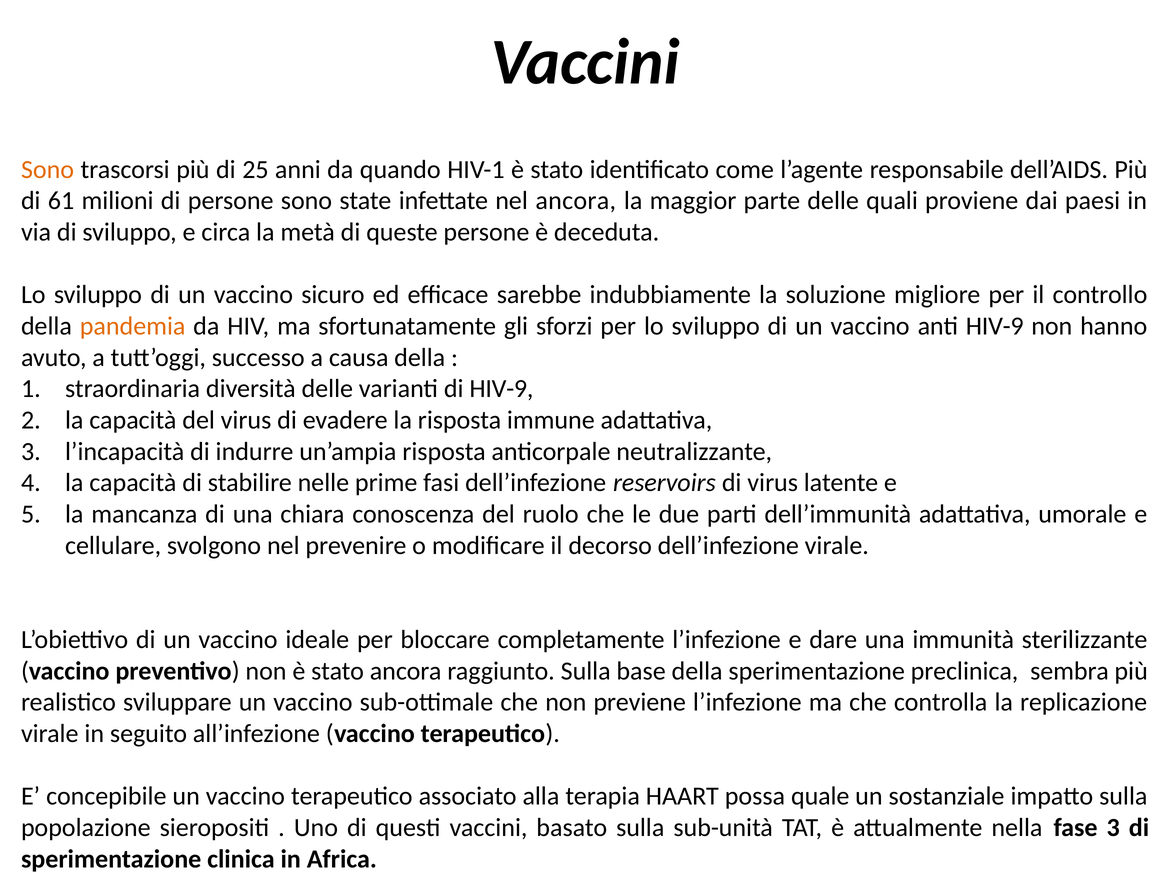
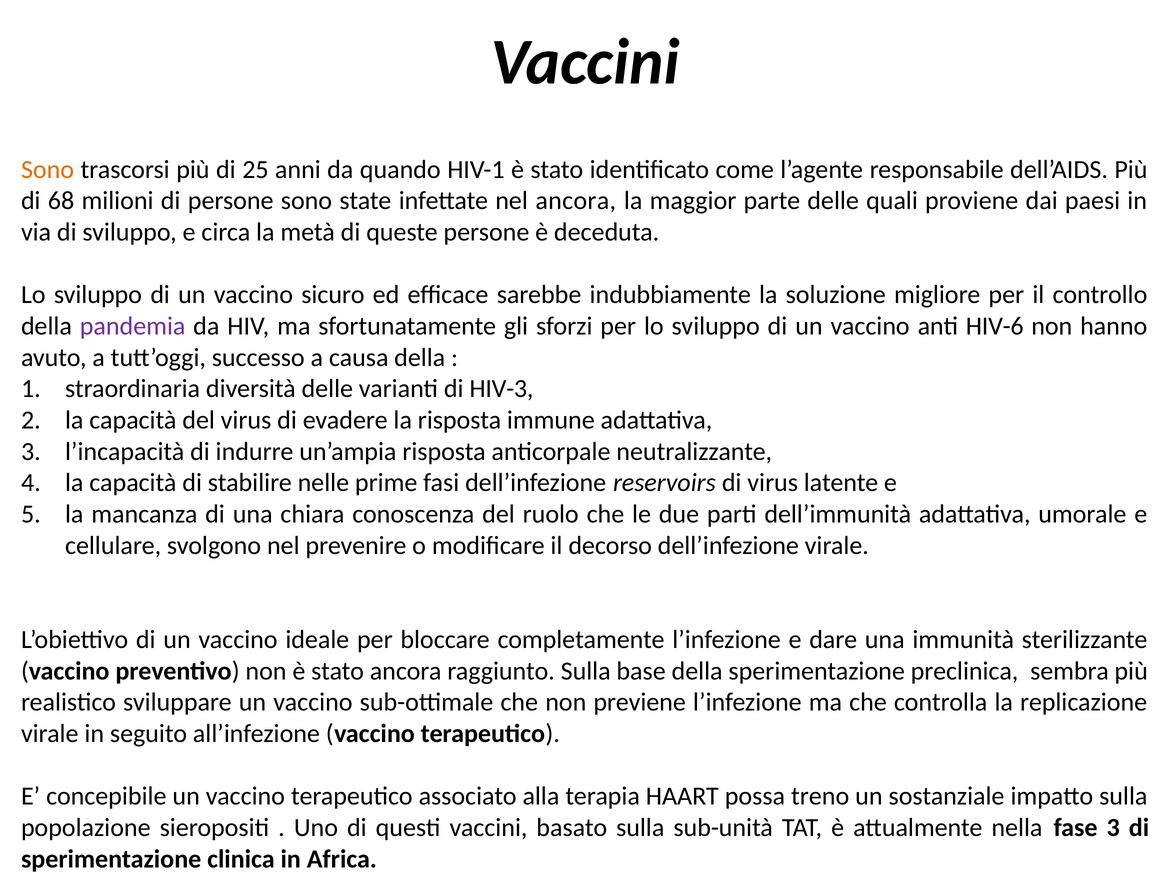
61: 61 -> 68
pandemia colour: orange -> purple
anti HIV-9: HIV-9 -> HIV-6
di HIV-9: HIV-9 -> HIV-3
quale: quale -> treno
